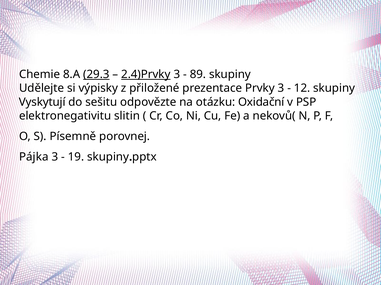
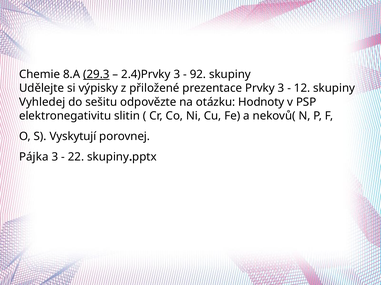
2.4)Prvky underline: present -> none
89: 89 -> 92
Vyskytují: Vyskytují -> Vyhledej
Oxidační: Oxidační -> Hodnoty
Písemně: Písemně -> Vyskytují
19: 19 -> 22
